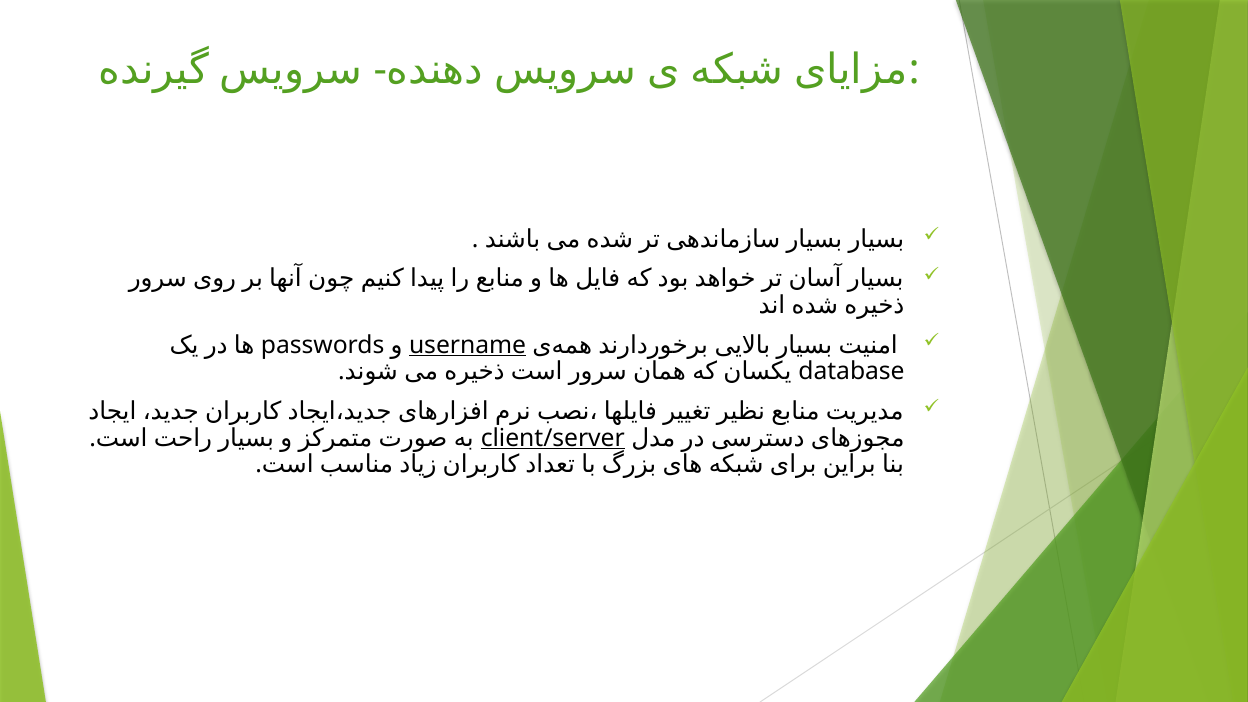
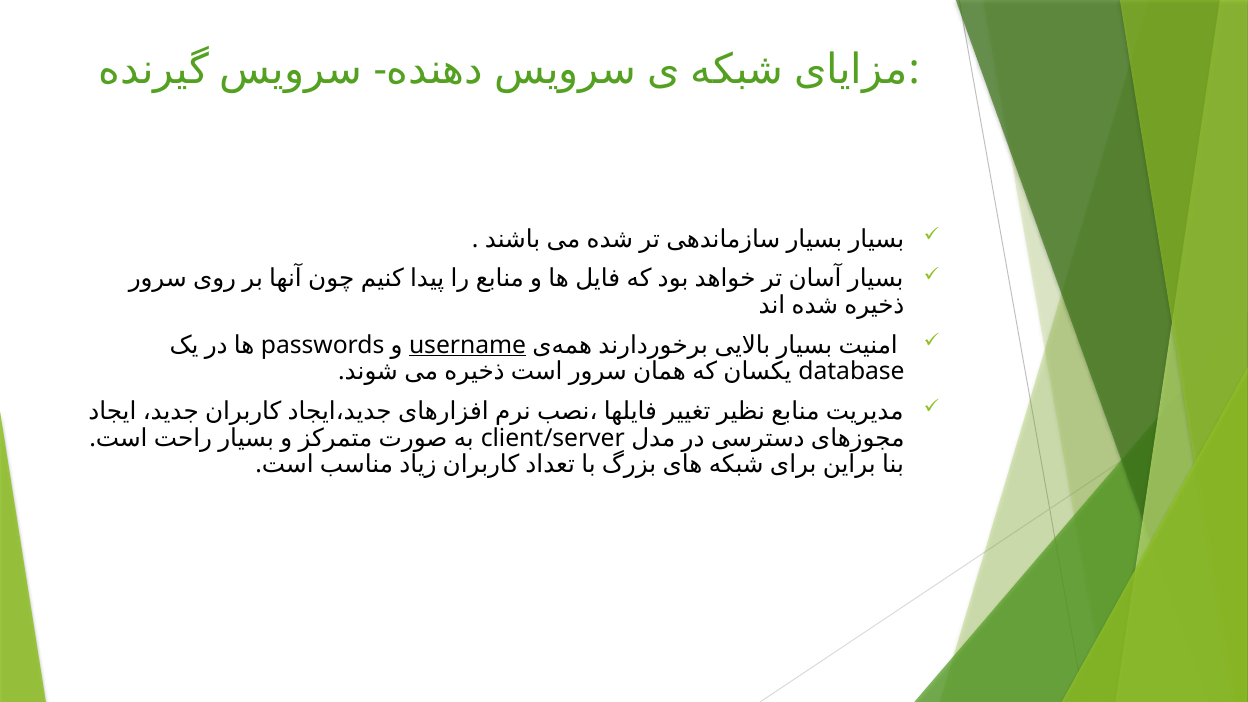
client/server underline: present -> none
